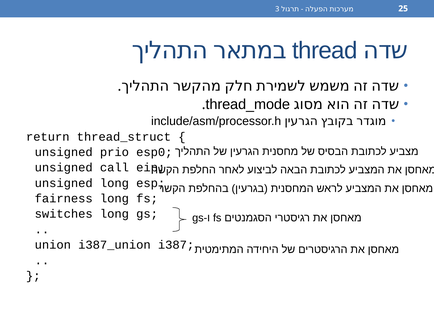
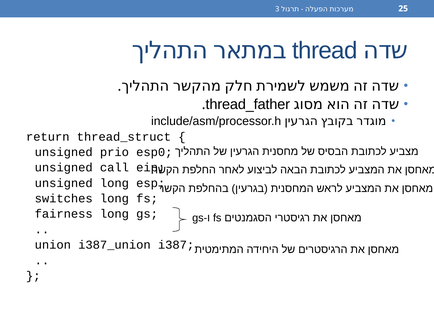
thread_mode: thread_mode -> thread_father
fairness: fairness -> switches
switches: switches -> fairness
